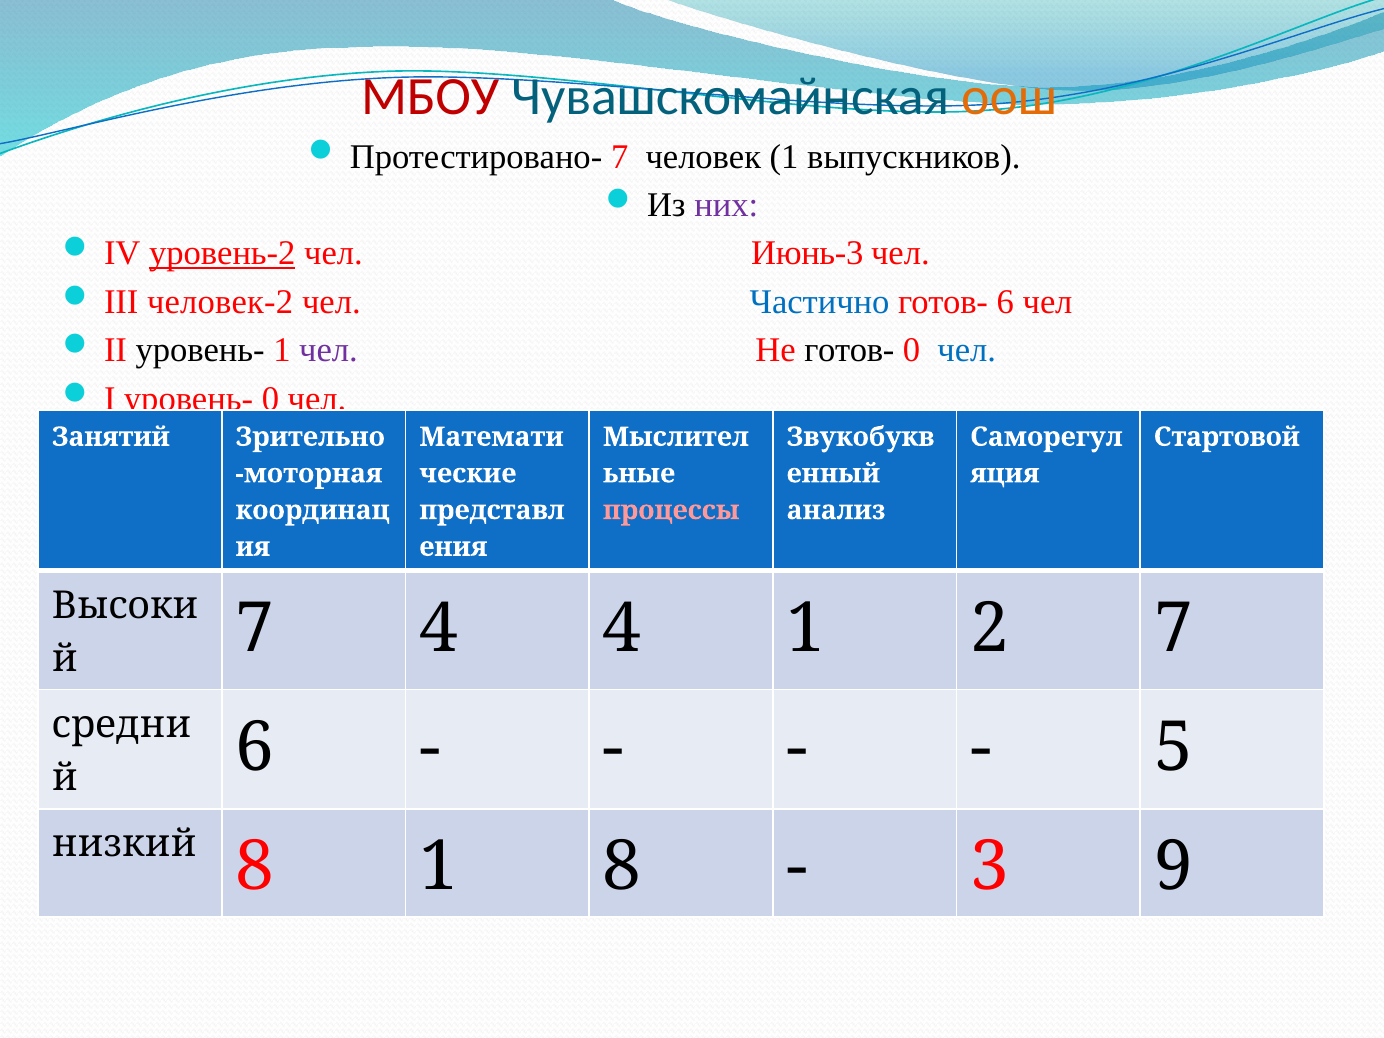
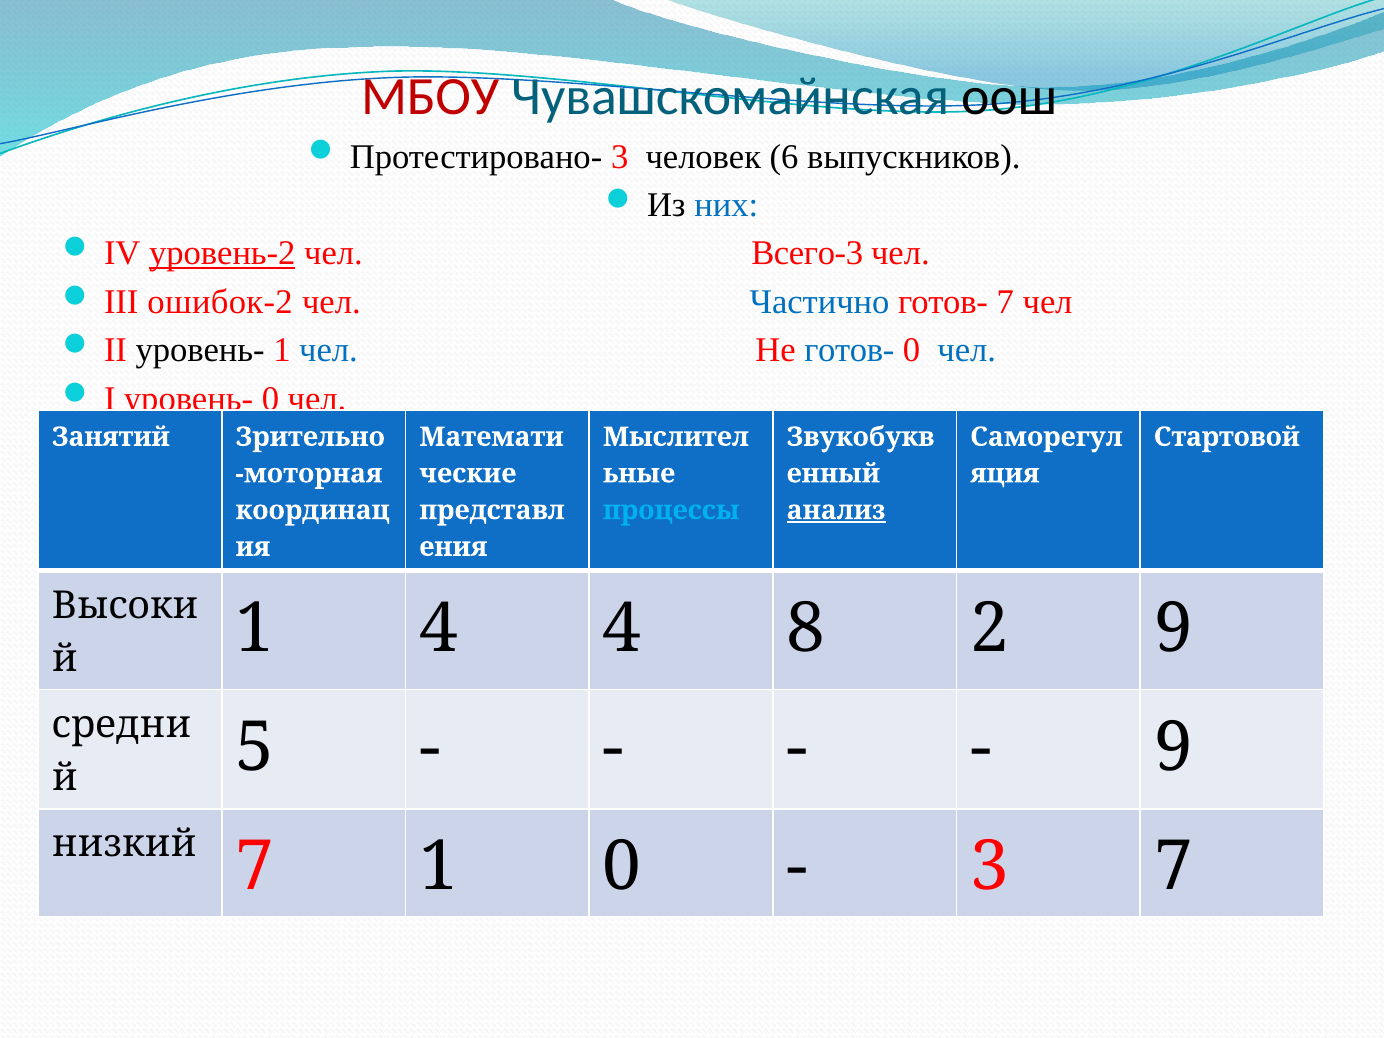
оош colour: orange -> black
Протестировано- 7: 7 -> 3
человек 1: 1 -> 6
них colour: purple -> blue
Июнь-3: Июнь-3 -> Всего-3
человек-2: человек-2 -> ошибок-2
готов- 6: 6 -> 7
чел at (328, 350) colour: purple -> blue
готов- at (849, 350) colour: black -> blue
процессы colour: pink -> light blue
анализ underline: none -> present
7 at (255, 629): 7 -> 1
4 1: 1 -> 8
2 7: 7 -> 9
6 at (255, 748): 6 -> 5
5 at (1173, 748): 5 -> 9
низкий 8: 8 -> 7
1 8: 8 -> 0
3 9: 9 -> 7
